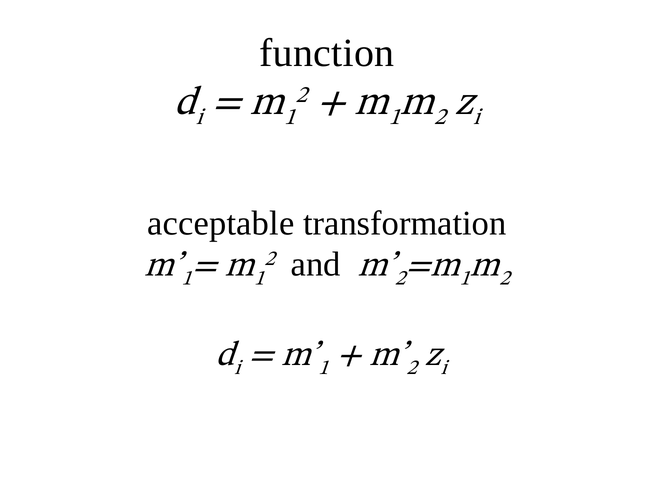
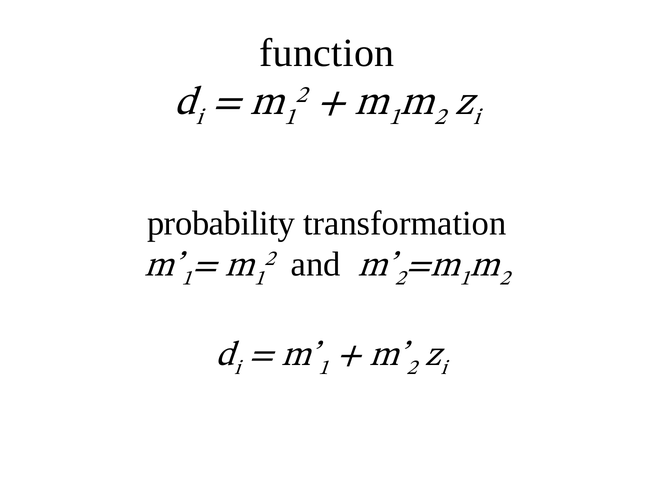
acceptable: acceptable -> probability
